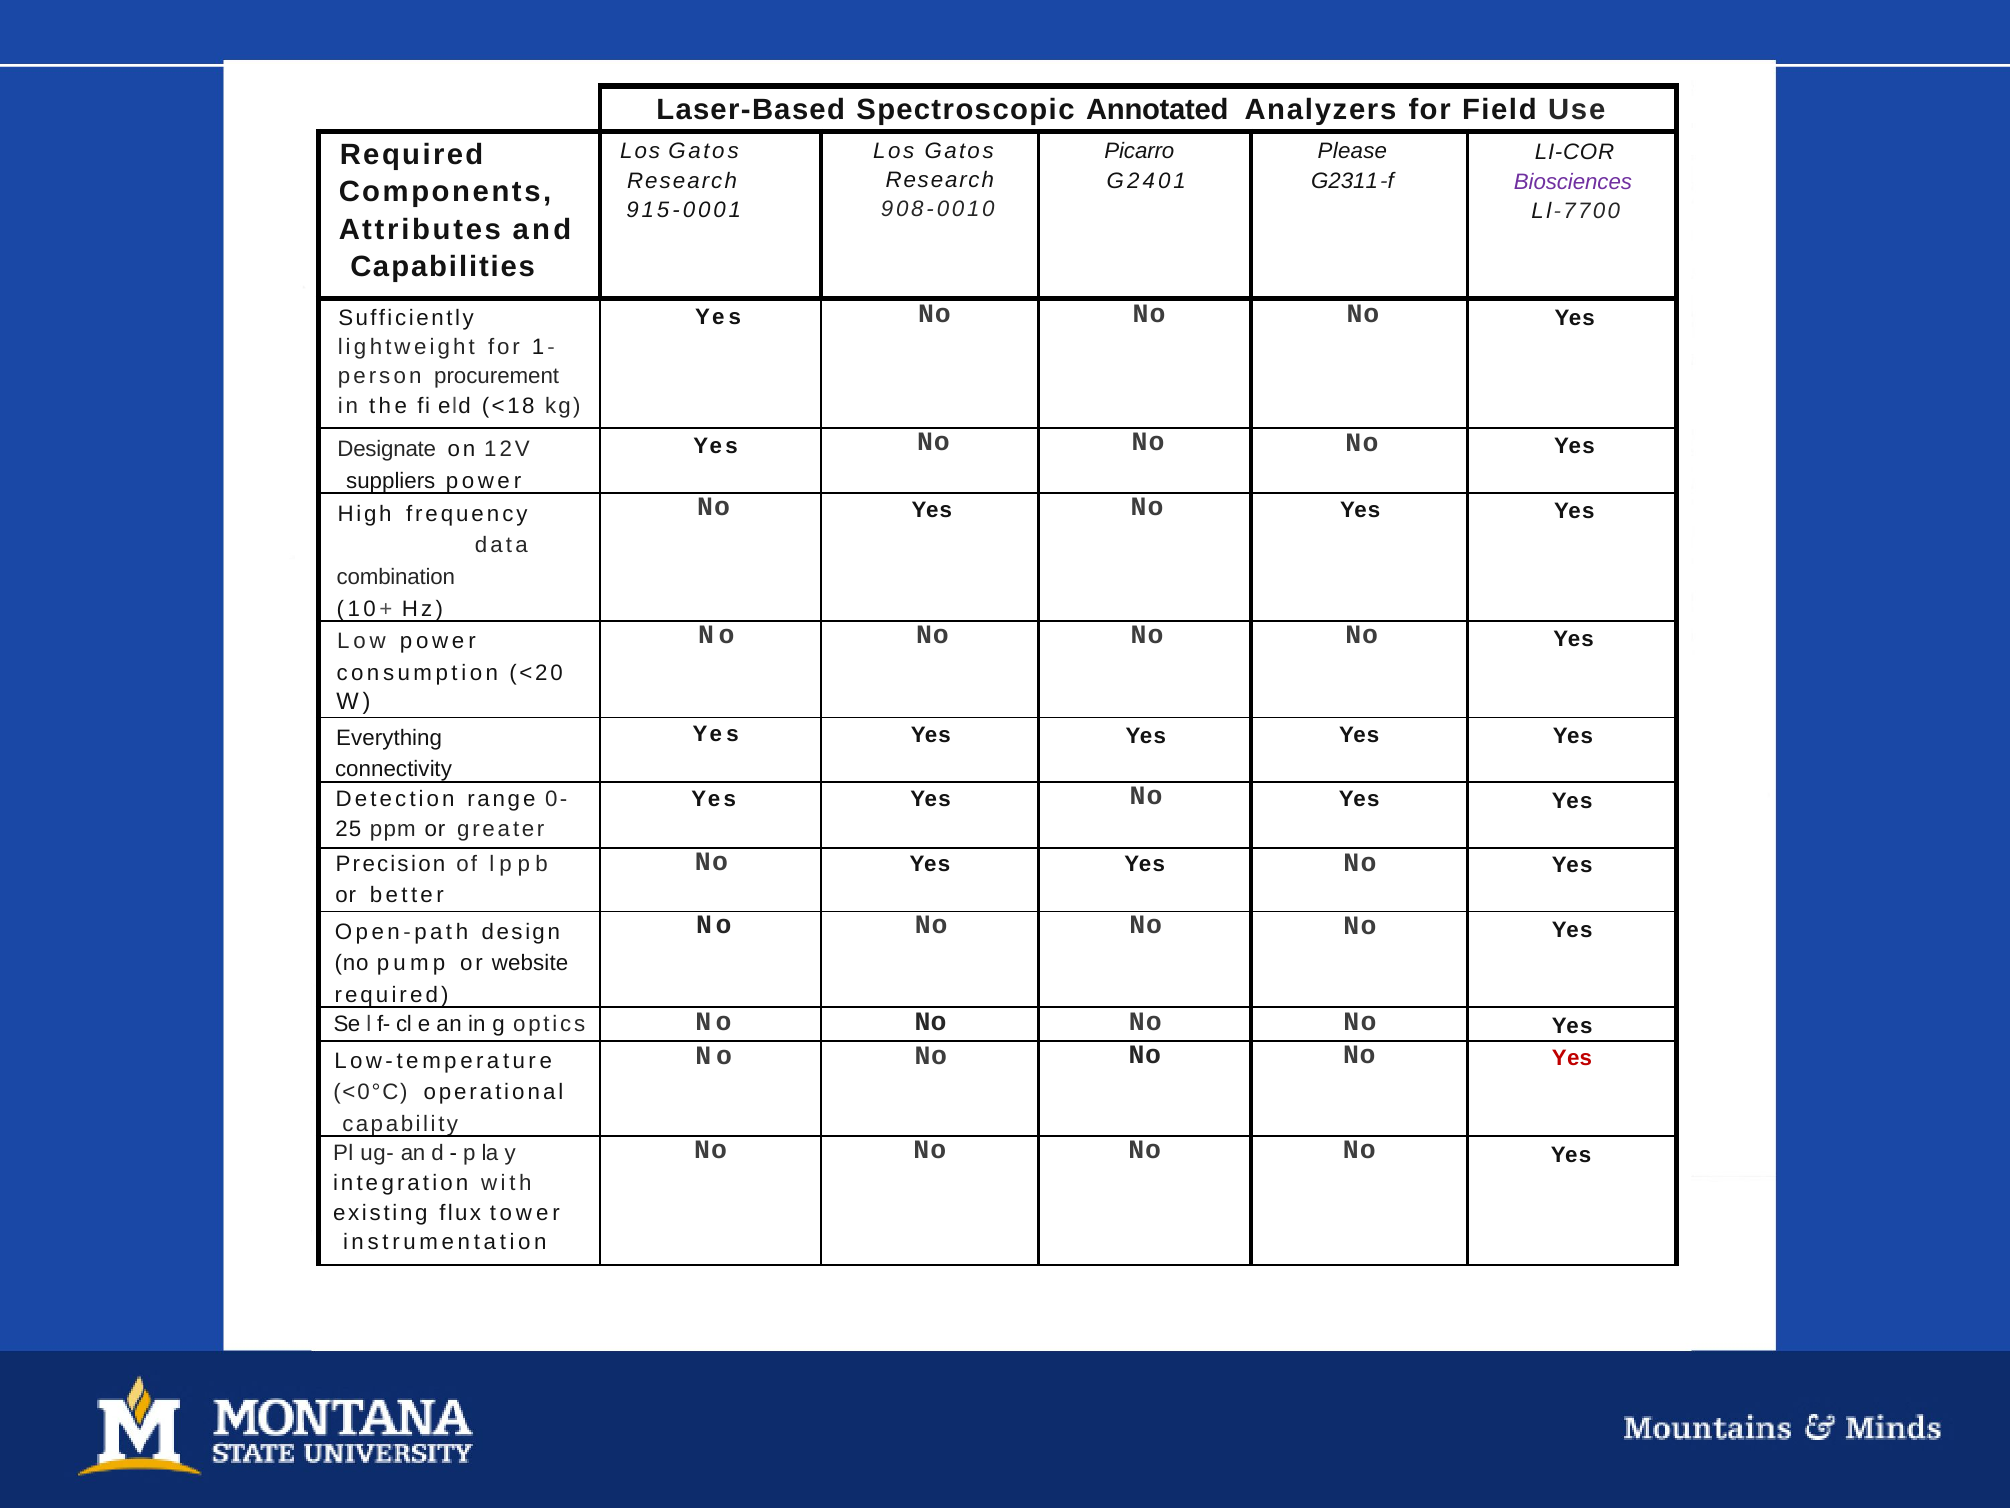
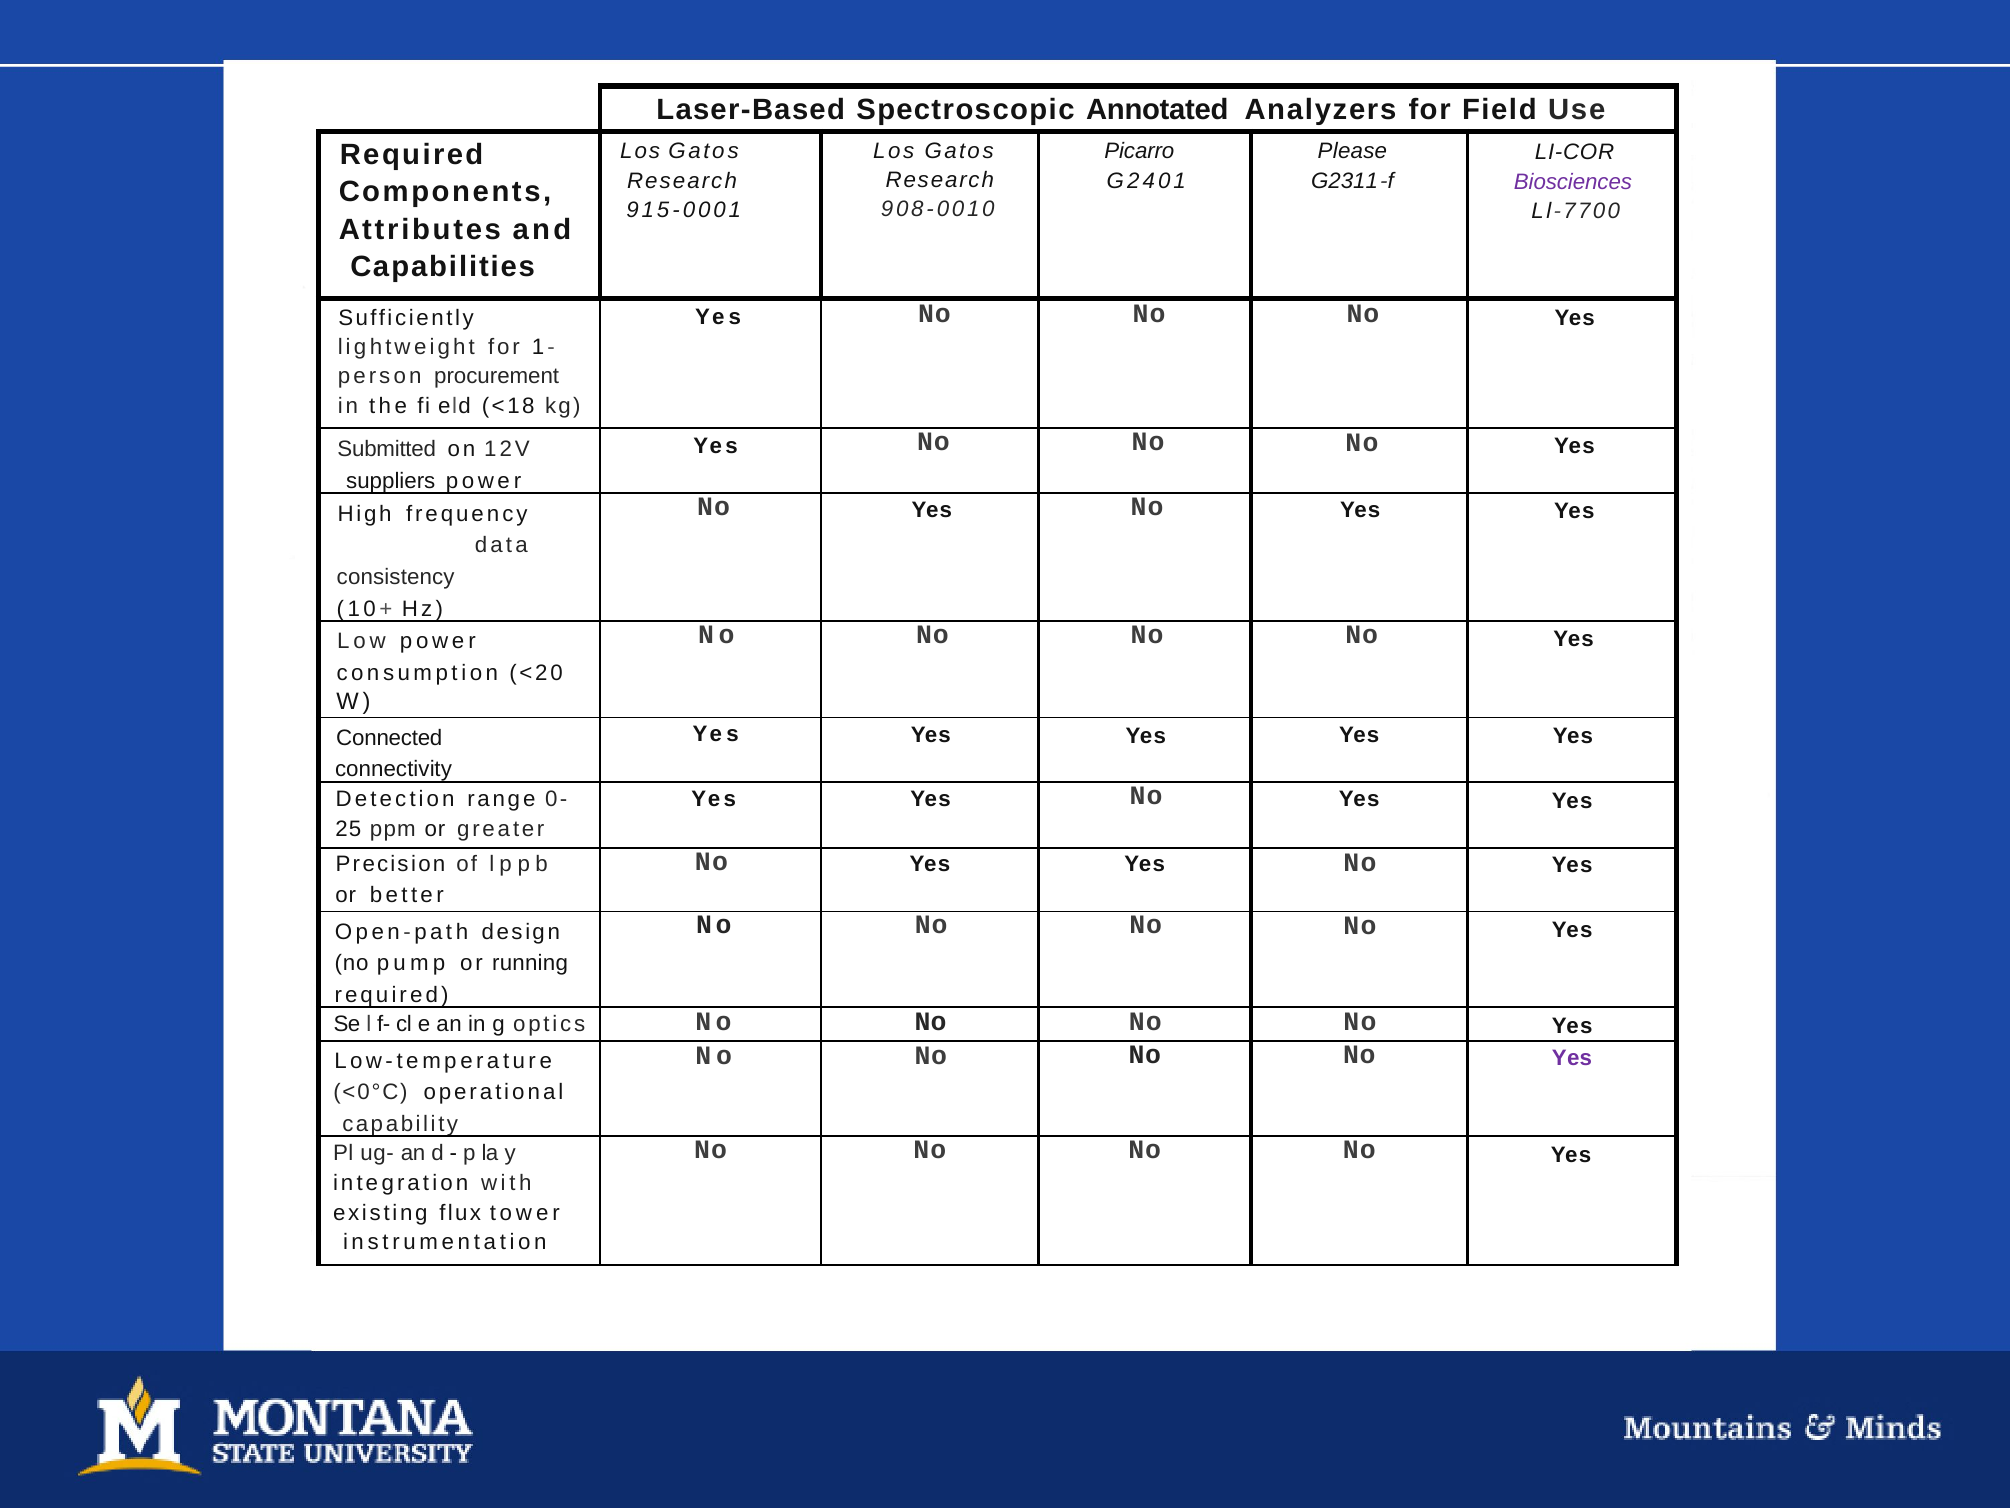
Designate: Designate -> Submitted
combination: combination -> consistency
Everything: Everything -> Connected
website: website -> running
Yes at (1572, 1058) colour: red -> purple
